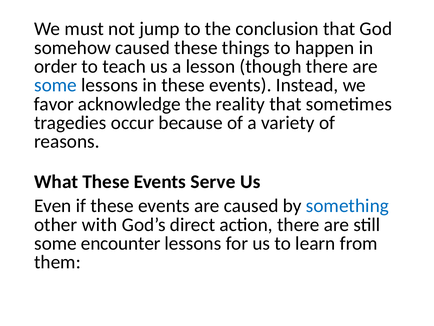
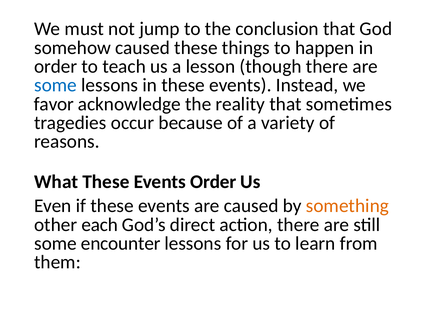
Events Serve: Serve -> Order
something colour: blue -> orange
with: with -> each
